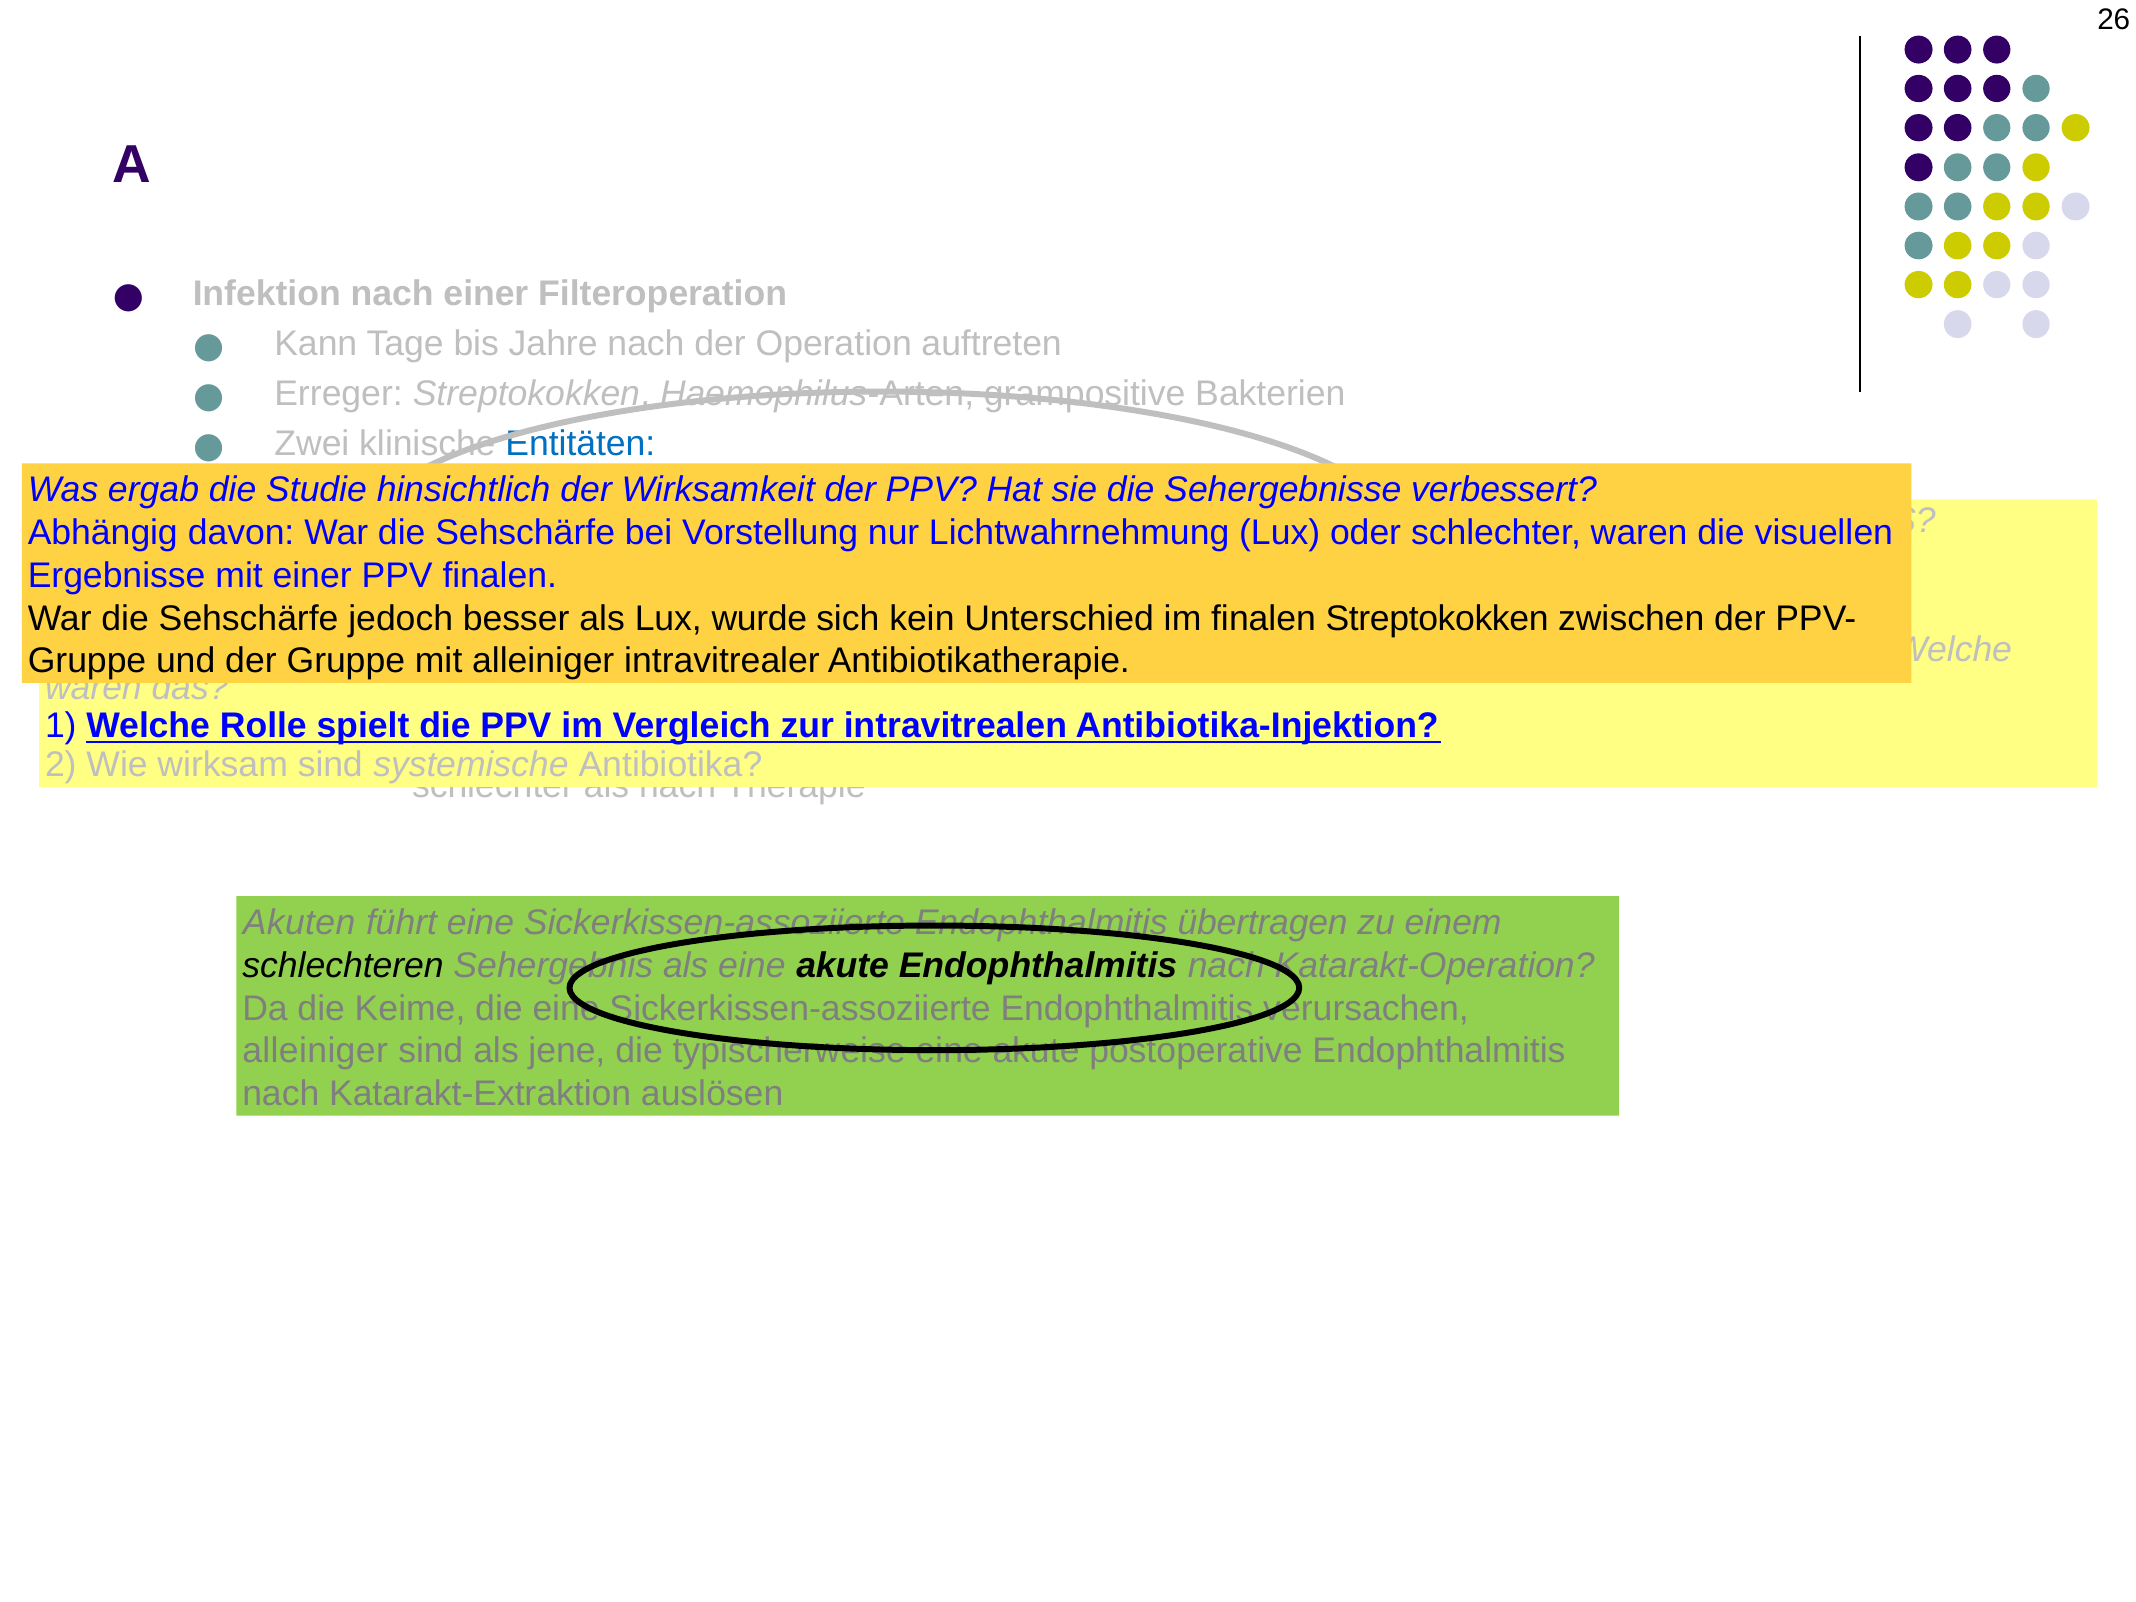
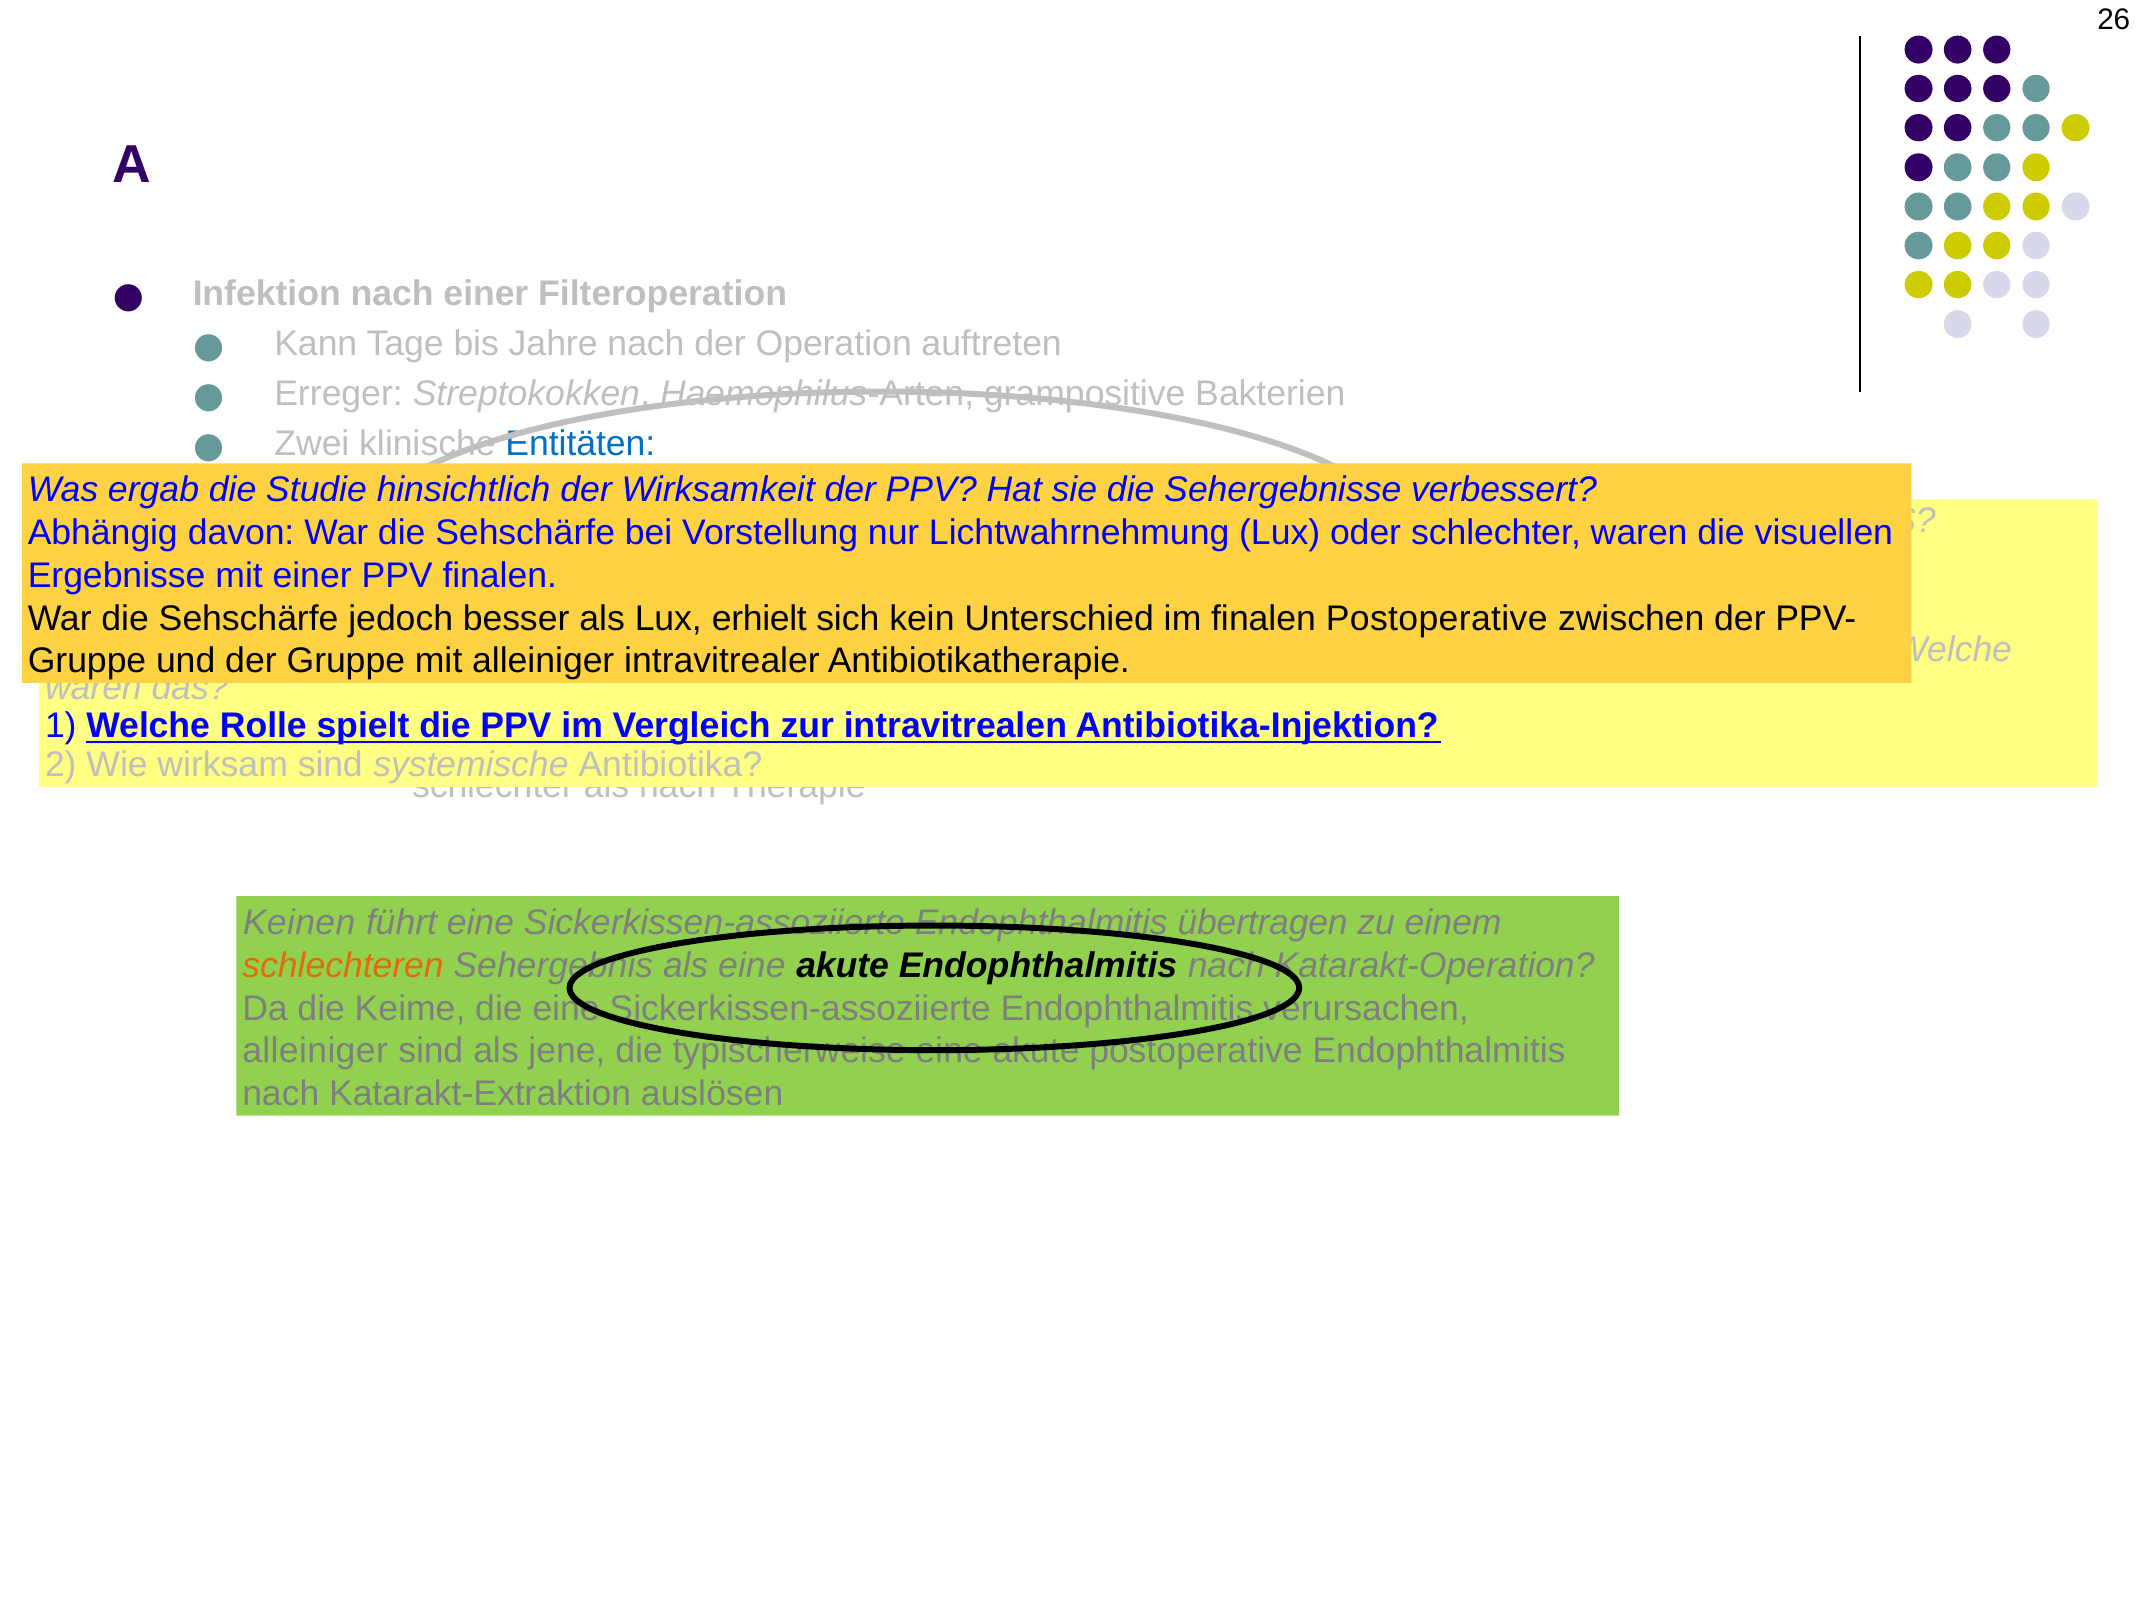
wurde: wurde -> erhielt
finalen Streptokokken: Streptokokken -> Postoperative
Akuten at (299, 923): Akuten -> Keinen
schlechteren colour: black -> orange
